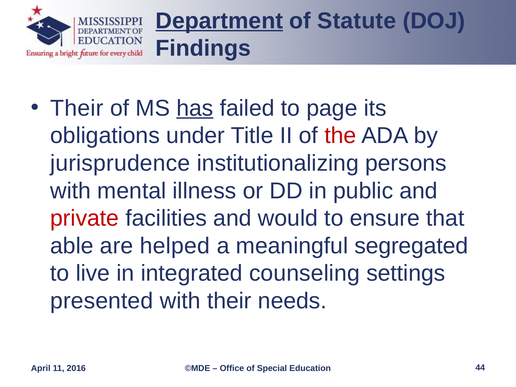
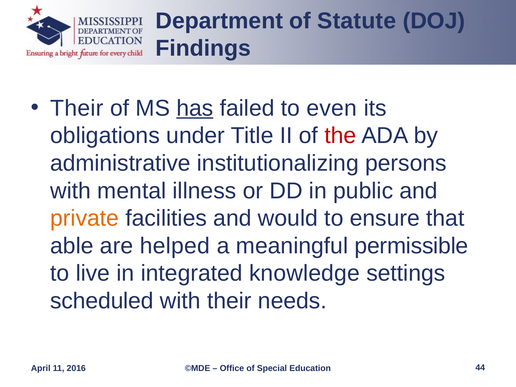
Department underline: present -> none
page: page -> even
jurisprudence: jurisprudence -> administrative
private colour: red -> orange
segregated: segregated -> permissible
counseling: counseling -> knowledge
presented: presented -> scheduled
